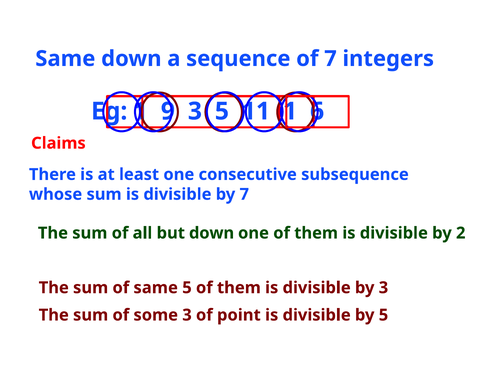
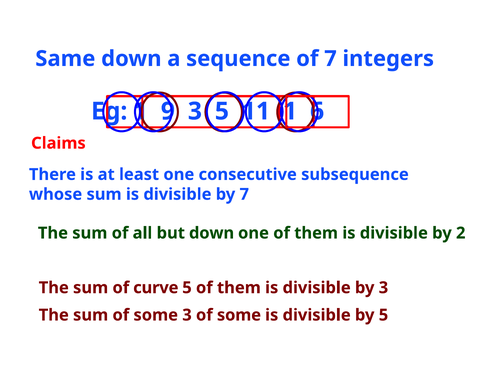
of same: same -> curve
3 of point: point -> some
